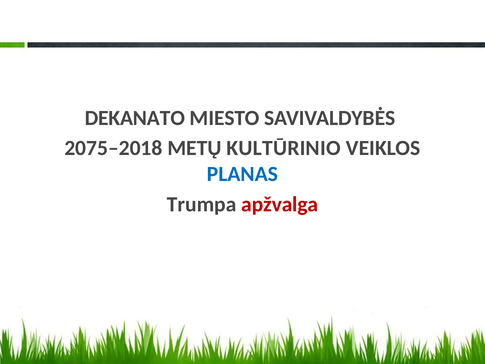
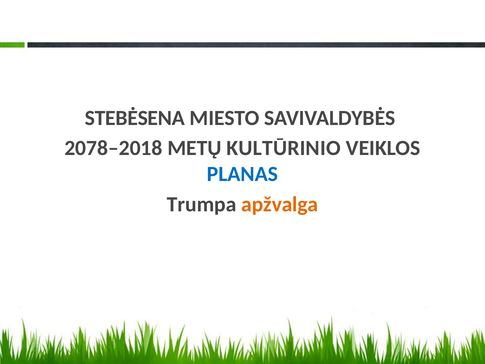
DEKANATO: DEKANATO -> STEBĖSENA
2075–2018: 2075–2018 -> 2078–2018
apžvalga colour: red -> orange
